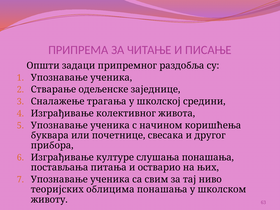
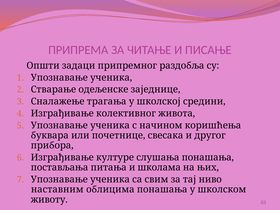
остварио: остварио -> школама
теоријских: теоријских -> наставним
